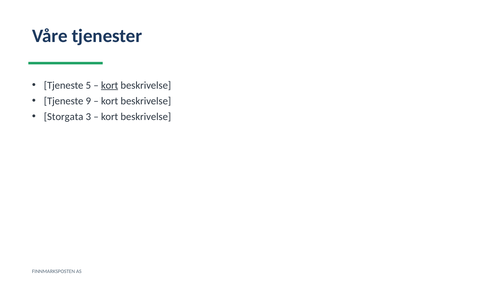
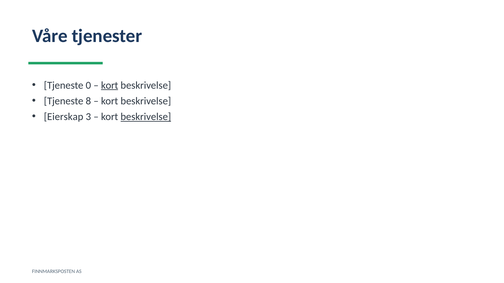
5: 5 -> 0
9: 9 -> 8
Storgata: Storgata -> Eierskap
beskrivelse at (146, 117) underline: none -> present
